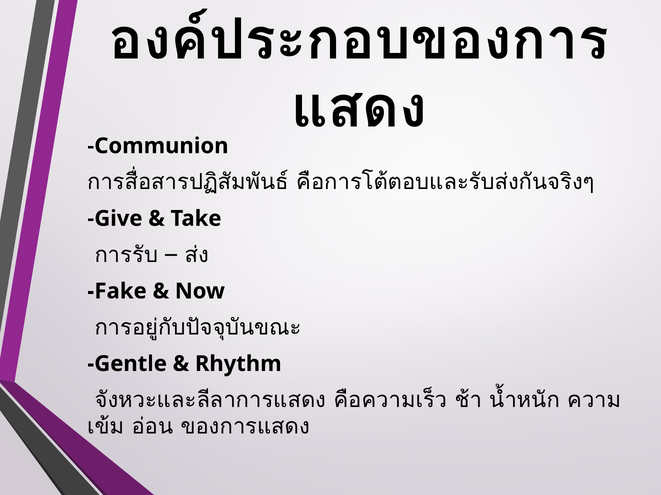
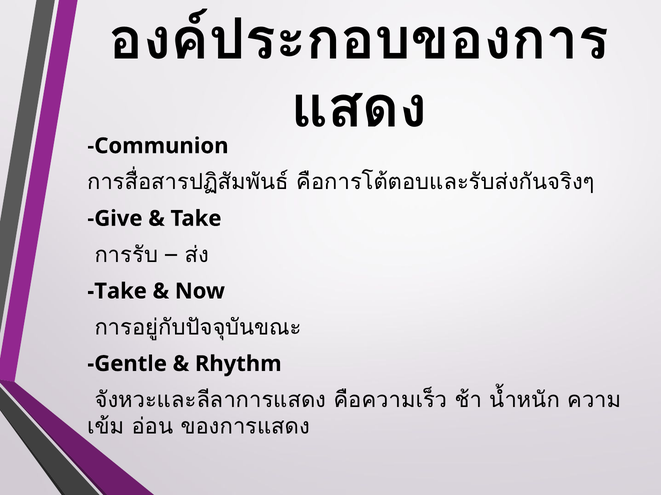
Fake at (117, 292): Fake -> Take
